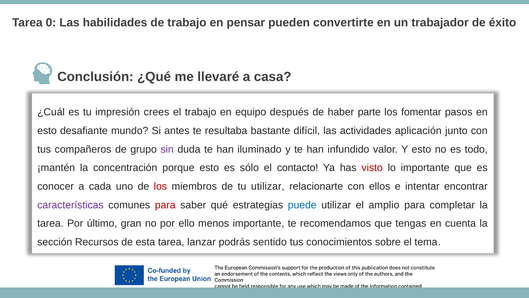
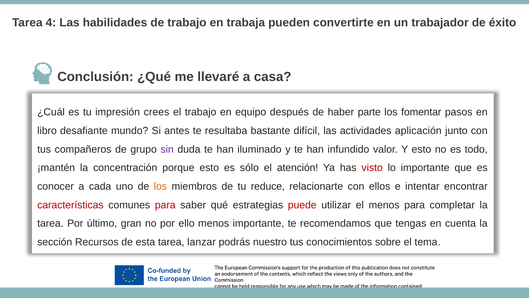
0: 0 -> 4
pensar: pensar -> trabaja
esto at (47, 131): esto -> libro
contacto: contacto -> atención
los at (160, 186) colour: red -> orange
tu utilizar: utilizar -> reduce
características colour: purple -> red
puede colour: blue -> red
el amplio: amplio -> menos
sentido: sentido -> nuestro
